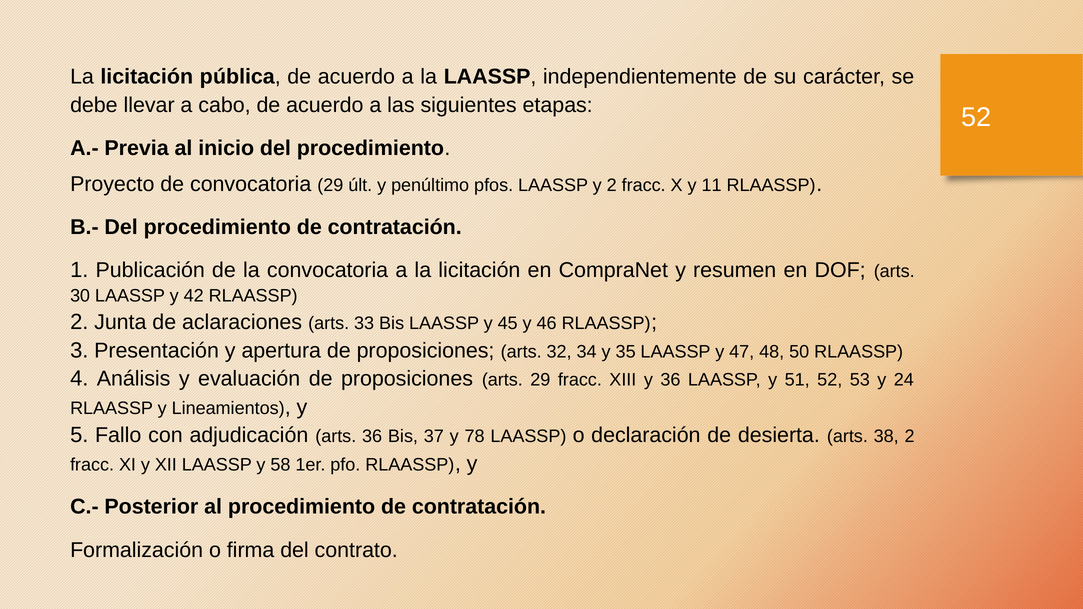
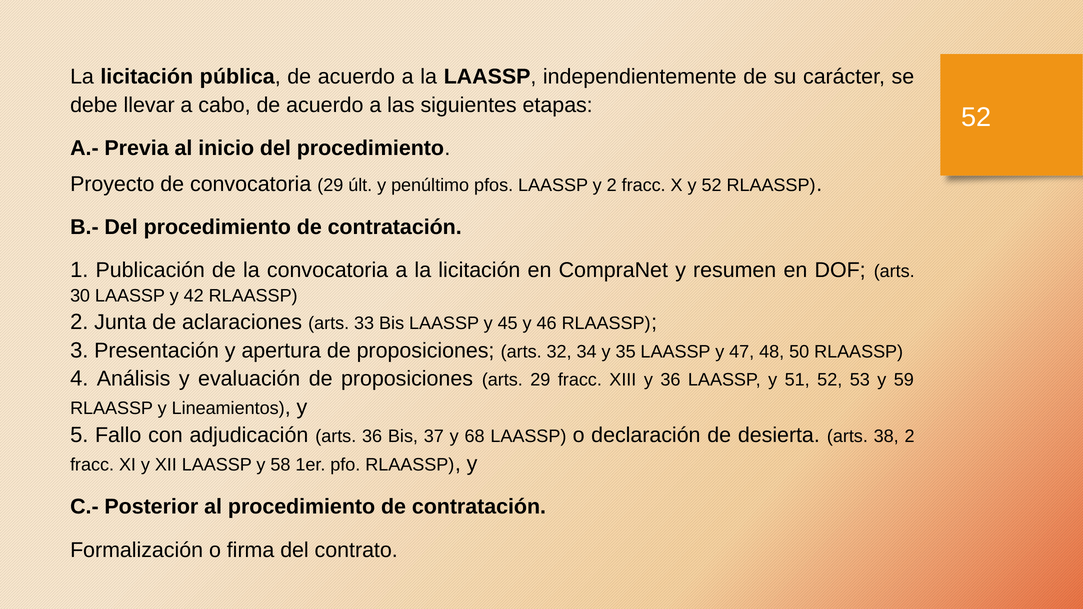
y 11: 11 -> 52
24: 24 -> 59
78: 78 -> 68
